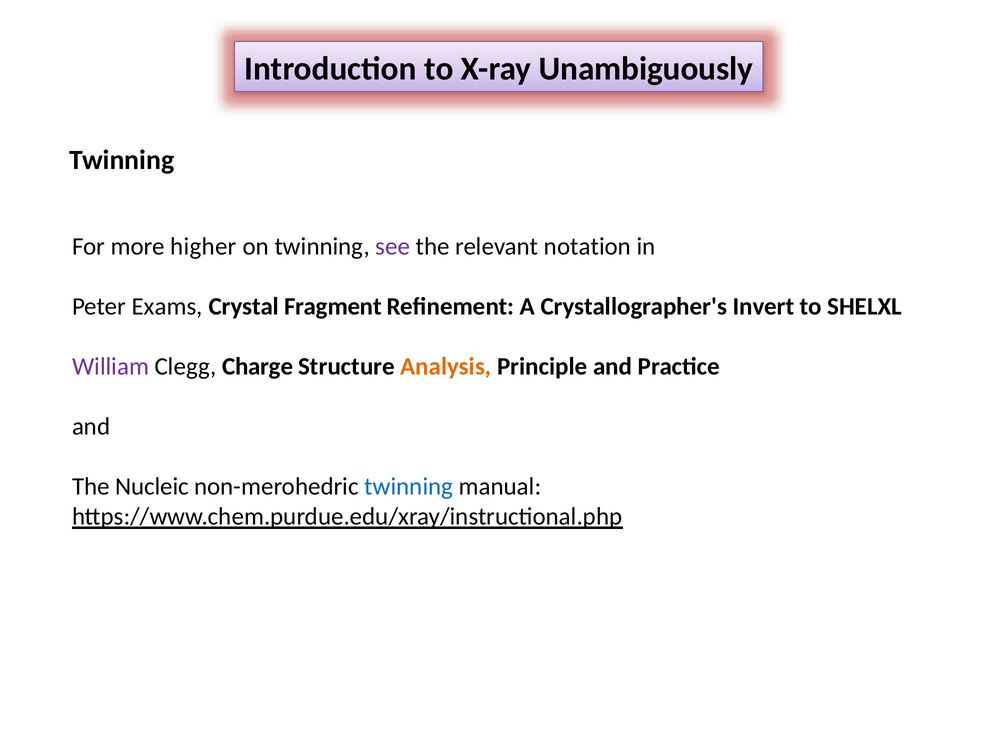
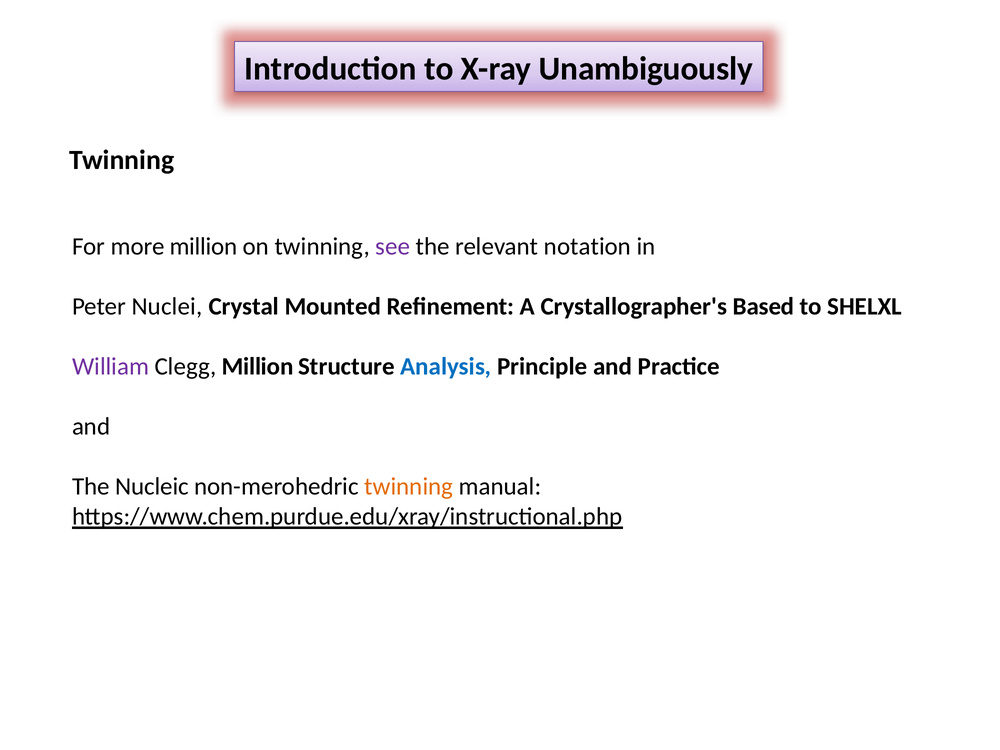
more higher: higher -> million
Exams: Exams -> Nuclei
Fragment: Fragment -> Mounted
Invert: Invert -> Based
Clegg Charge: Charge -> Million
Analysis colour: orange -> blue
twinning at (409, 487) colour: blue -> orange
